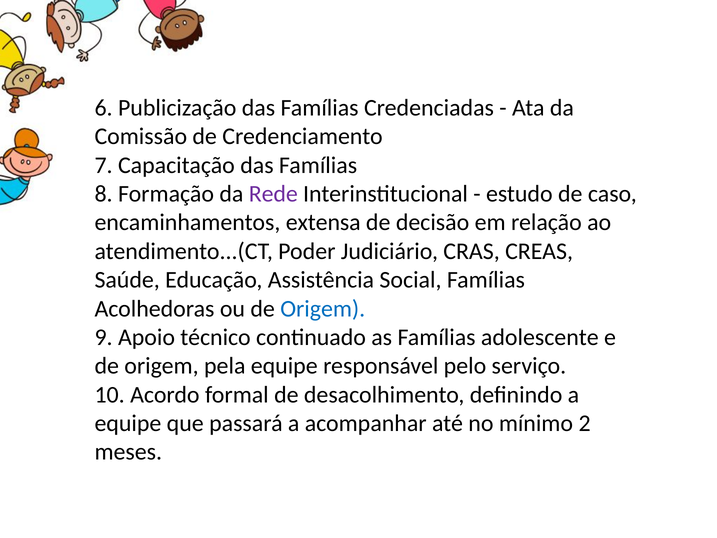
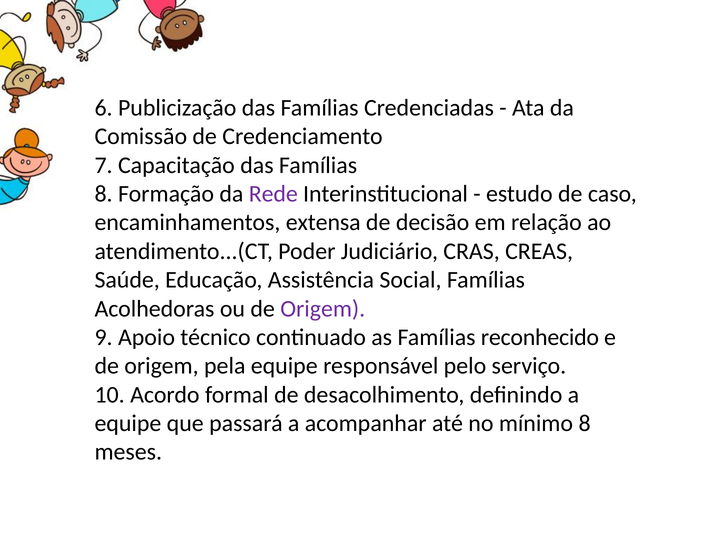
Origem at (323, 308) colour: blue -> purple
adolescente: adolescente -> reconhecido
mínimo 2: 2 -> 8
